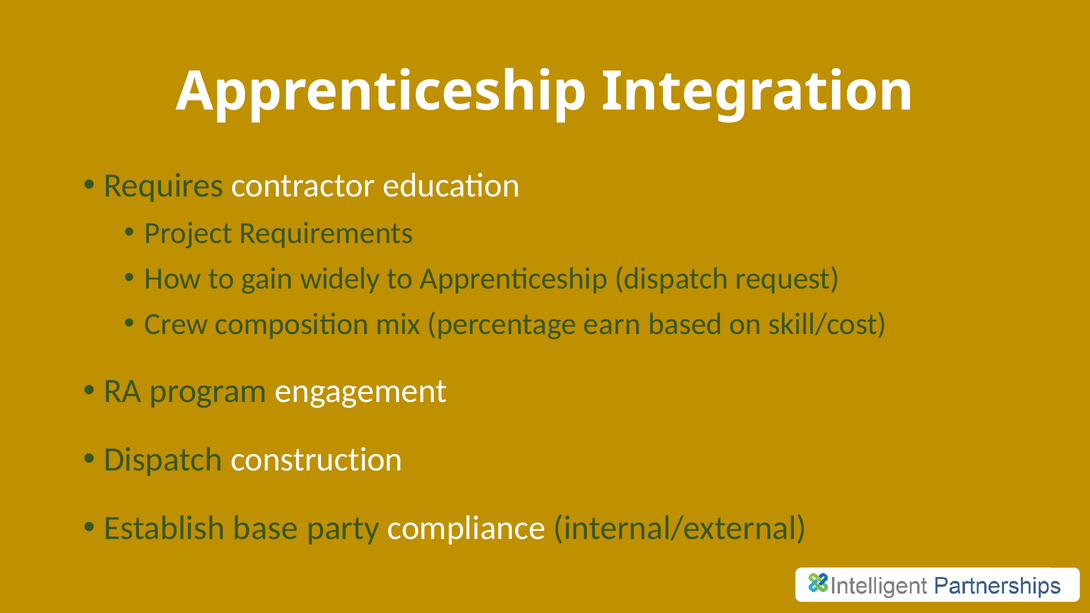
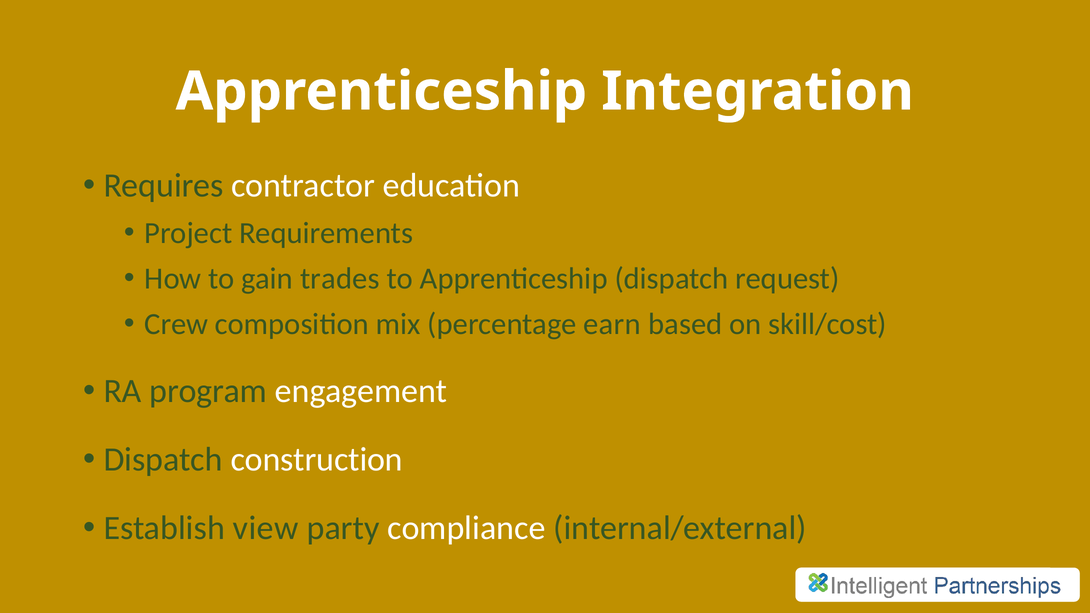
widely: widely -> trades
base: base -> view
